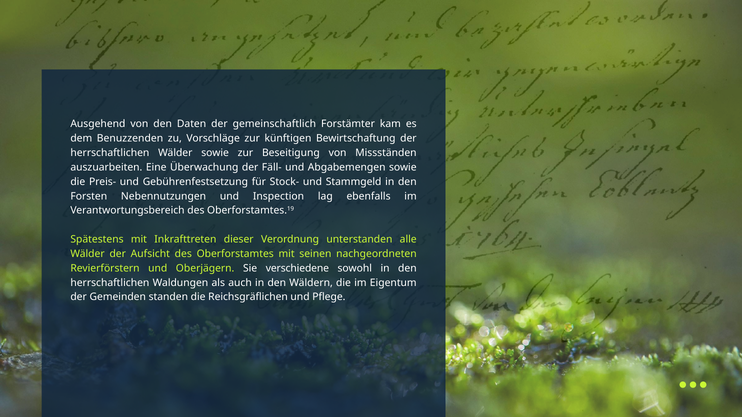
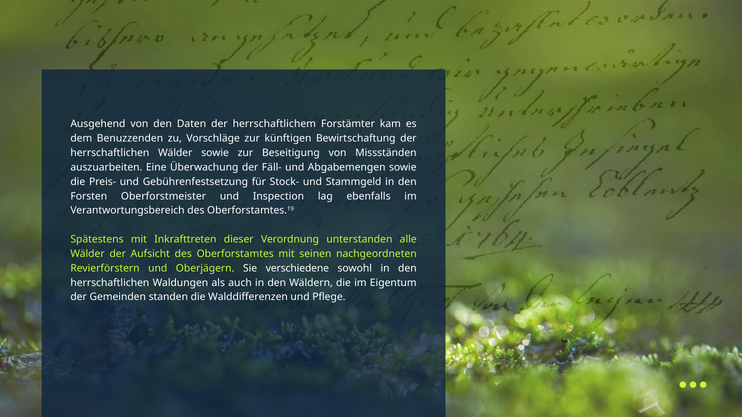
gemeinschaftlich: gemeinschaftlich -> herrschaftlichem
Nebennutzungen: Nebennutzungen -> Oberforstmeister
Reichsgräflichen: Reichsgräflichen -> Walddifferenzen
